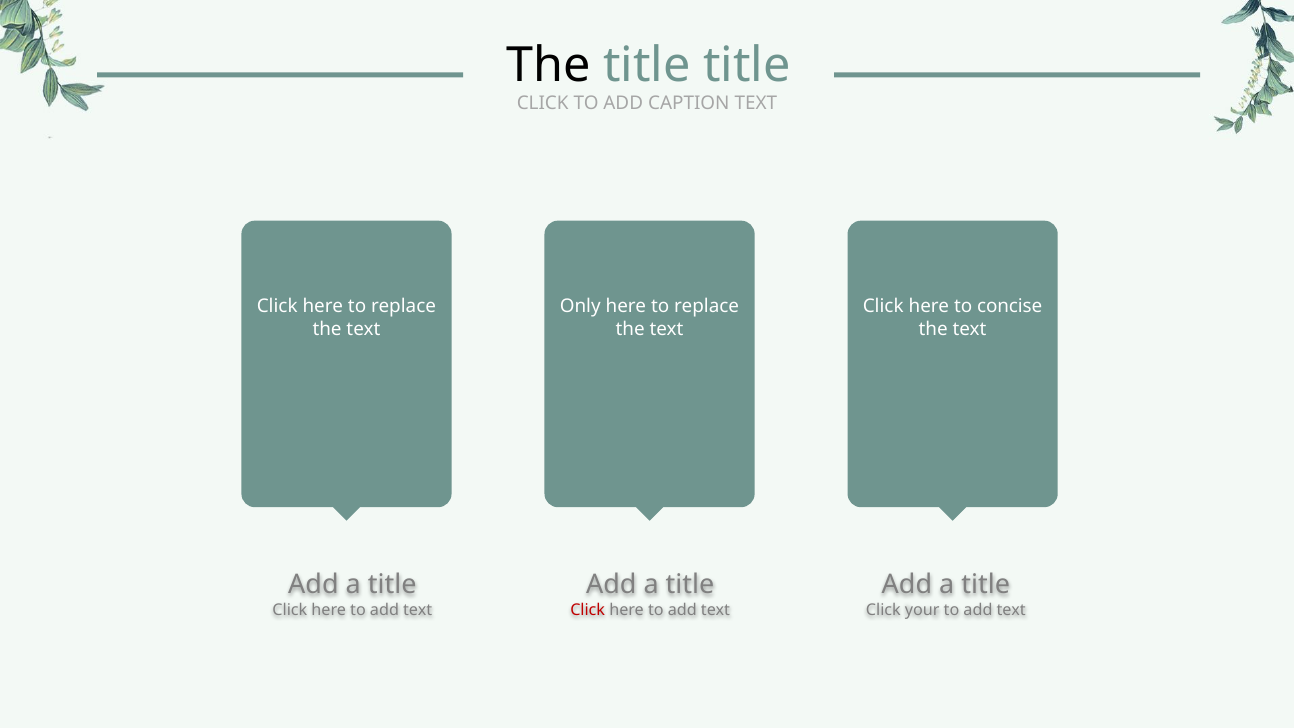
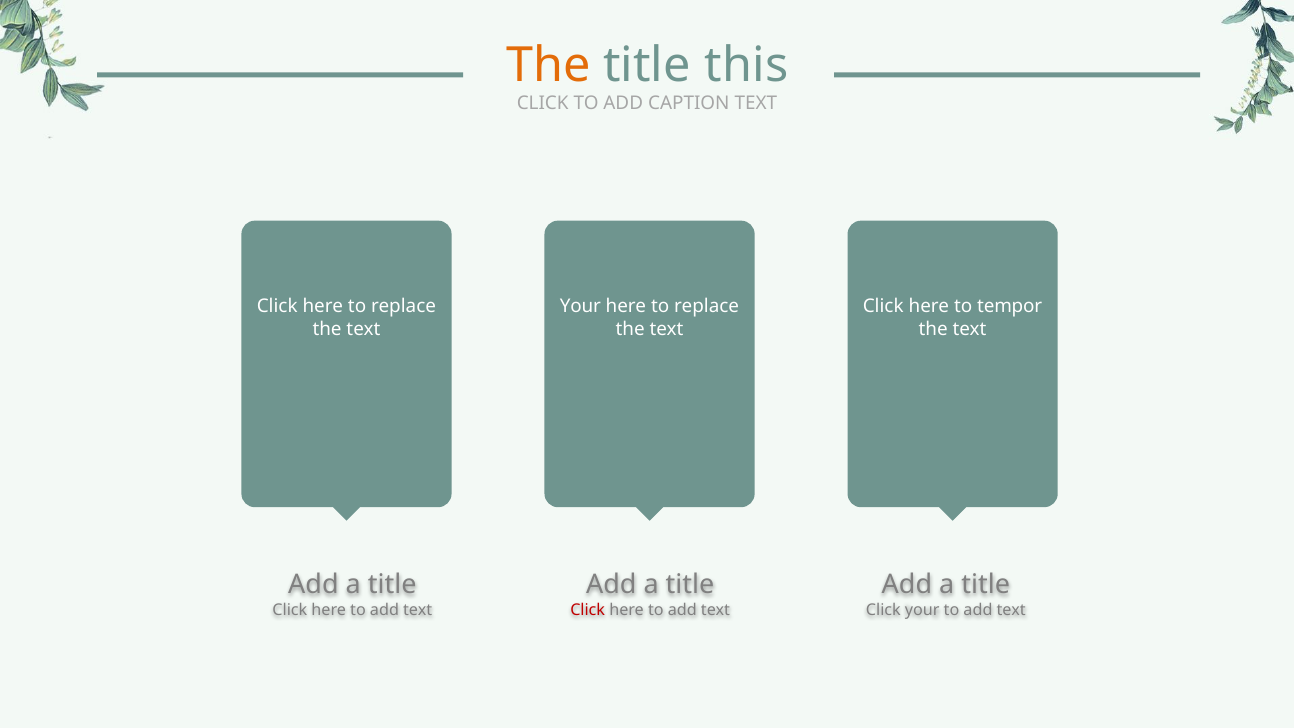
The at (549, 65) colour: black -> orange
title title: title -> this
Only at (580, 307): Only -> Your
concise: concise -> tempor
